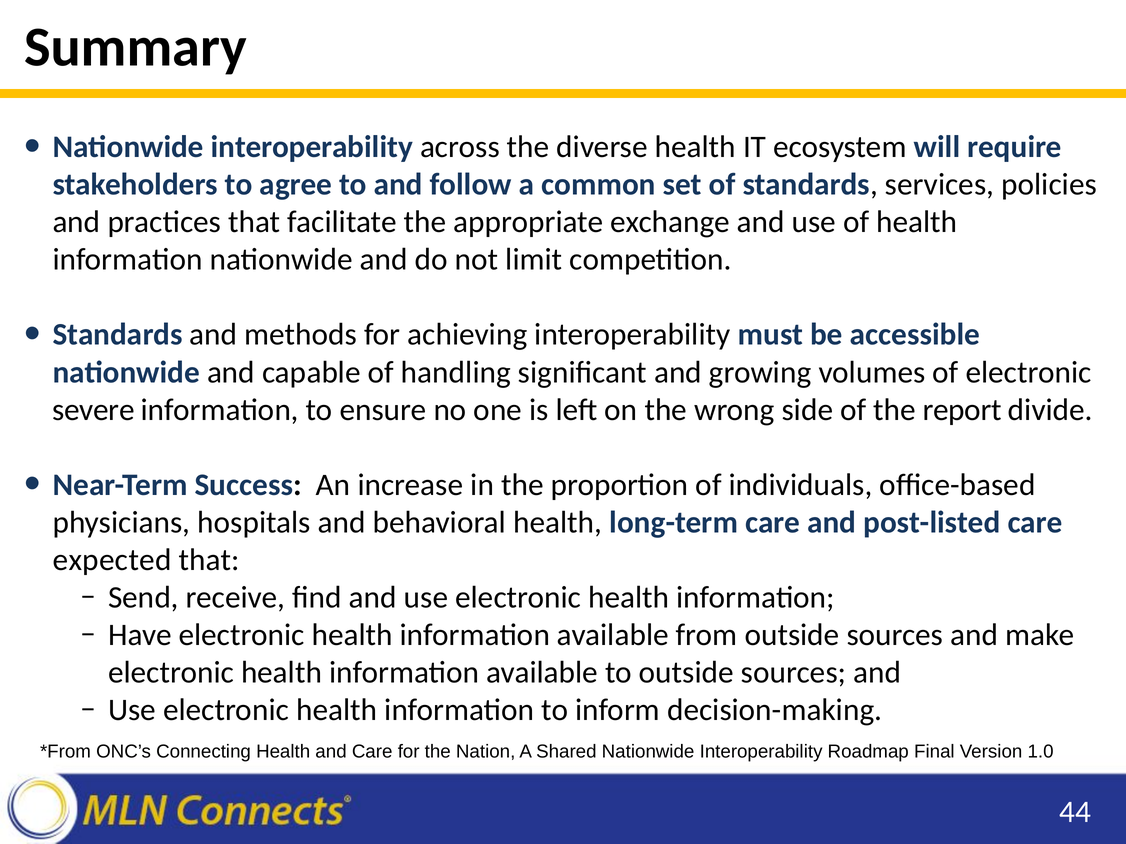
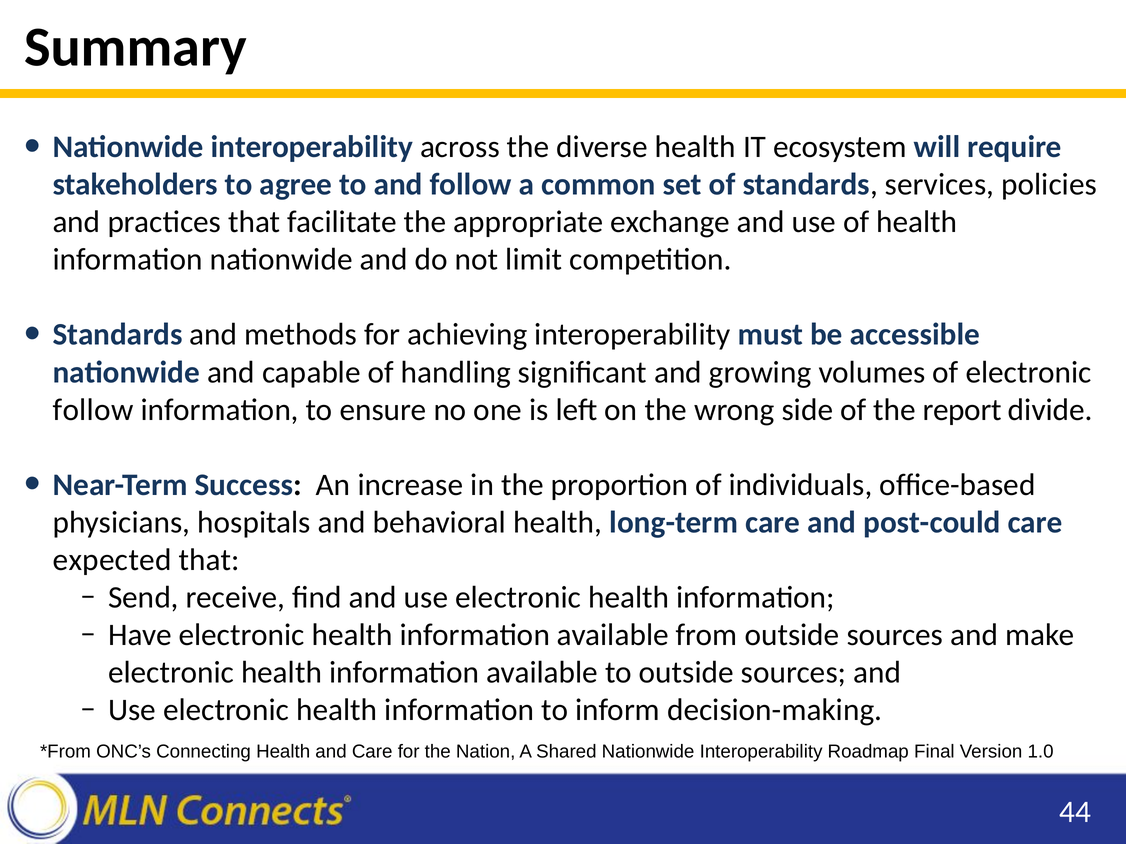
severe at (93, 410): severe -> follow
post-listed: post-listed -> post-could
